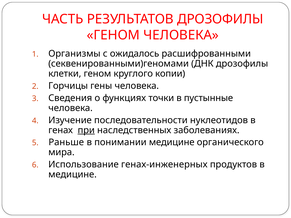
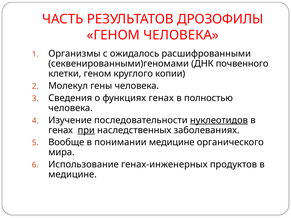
ДНК дрозофилы: дрозофилы -> почвенного
Горчицы: Горчицы -> Молекул
функциях точки: точки -> генах
пустынные: пустынные -> полностью
нуклеотидов underline: none -> present
Раньше: Раньше -> Вообще
